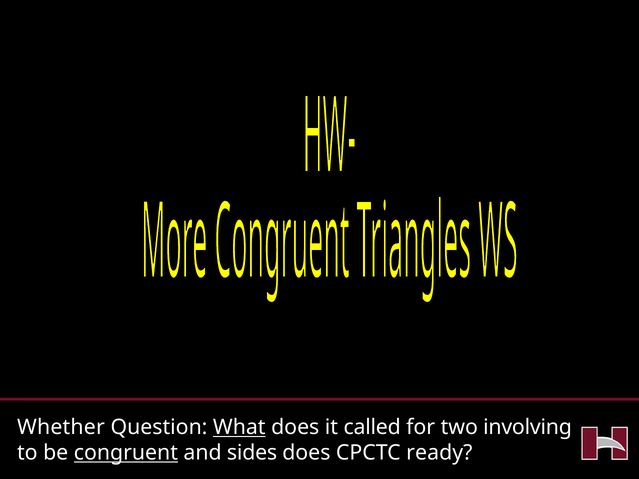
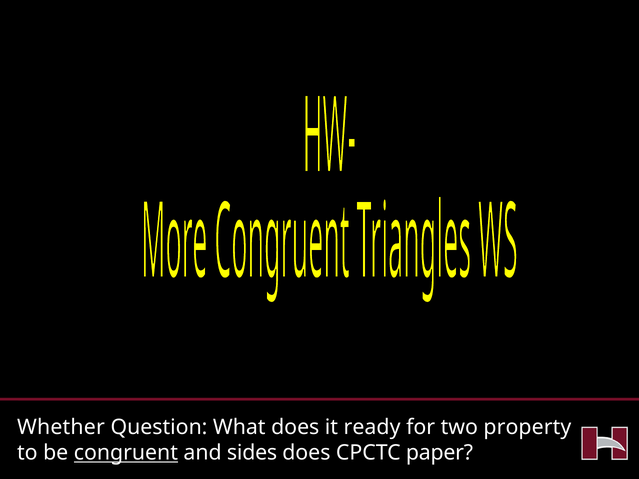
What underline: present -> none
called: called -> ready
involving: involving -> property
ready: ready -> paper
